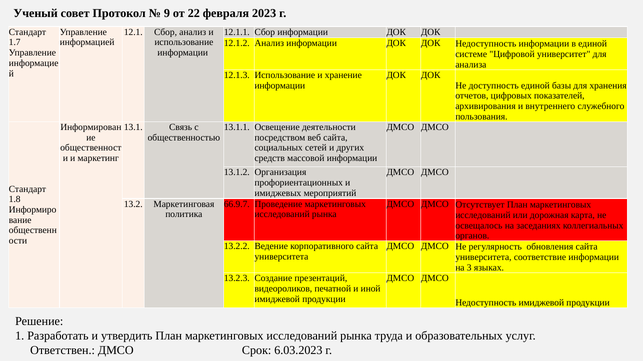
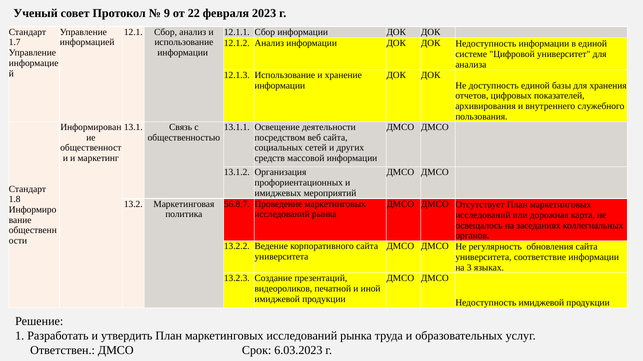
66.9.7: 66.9.7 -> 56.8.7
